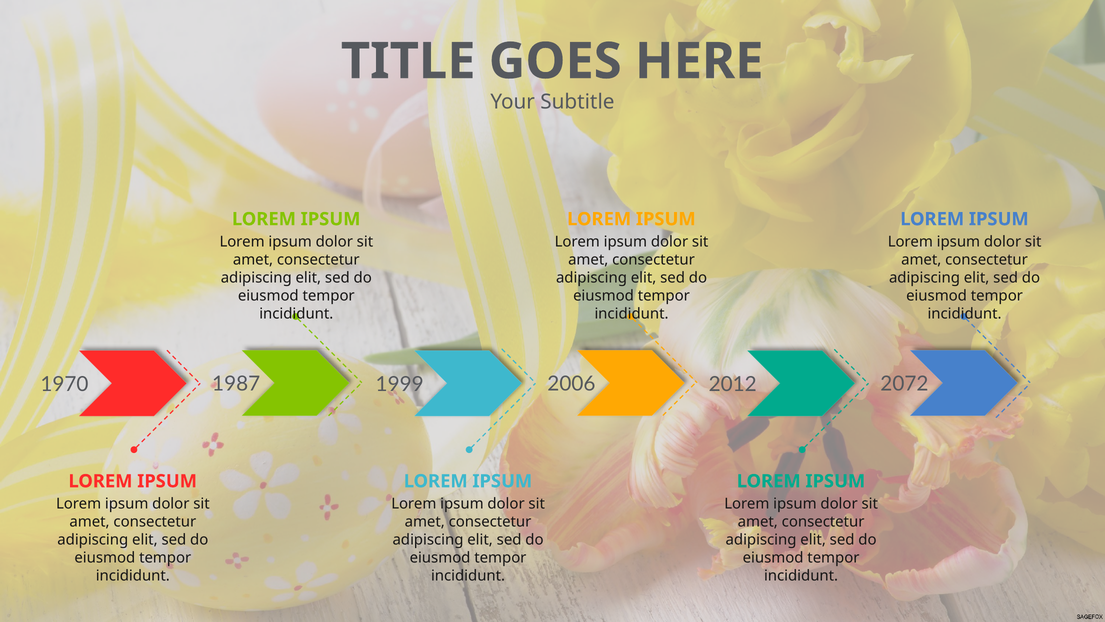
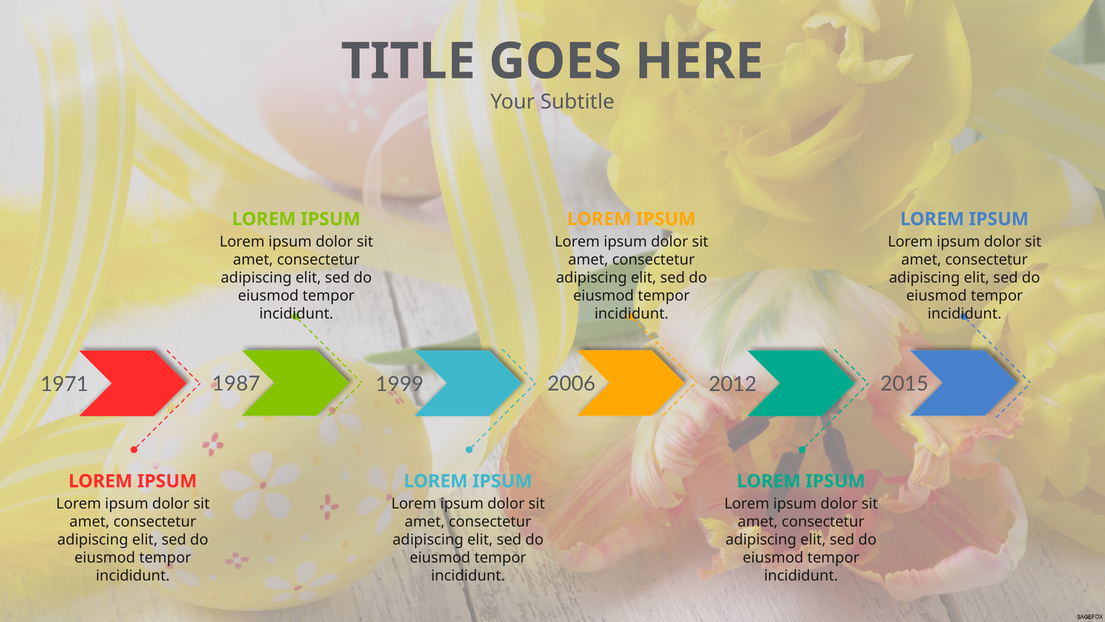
1970: 1970 -> 1971
2072: 2072 -> 2015
